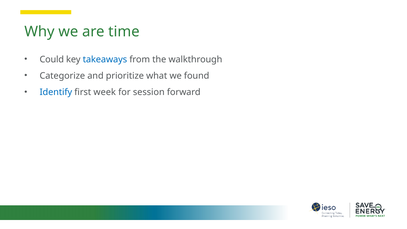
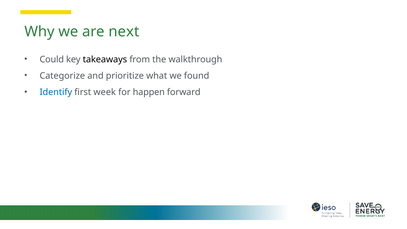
time: time -> next
takeaways colour: blue -> black
session: session -> happen
